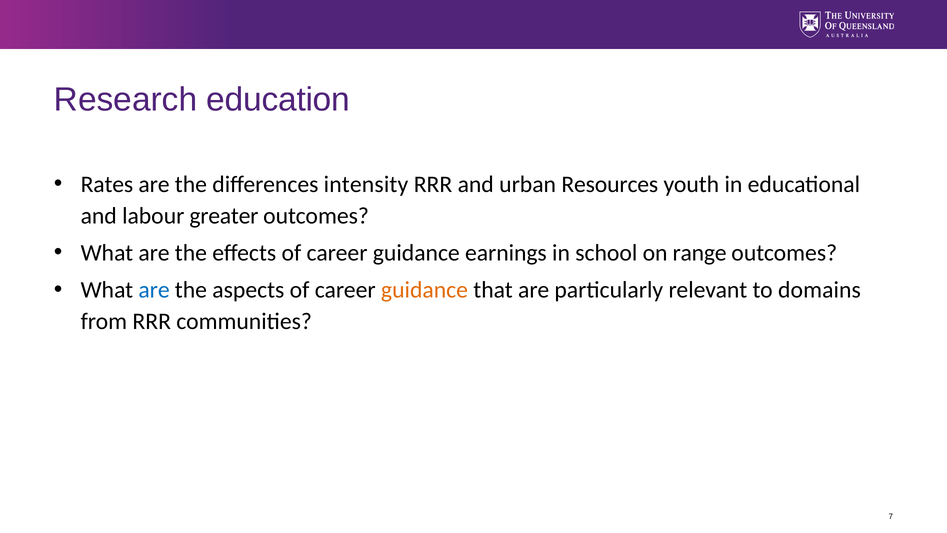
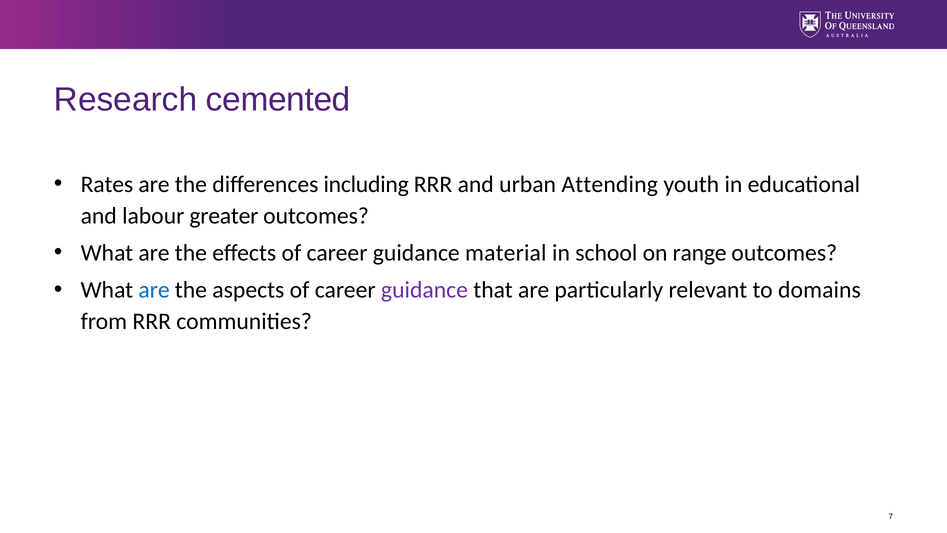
education: education -> cemented
intensity: intensity -> including
Resources: Resources -> Attending
earnings: earnings -> material
guidance at (425, 290) colour: orange -> purple
